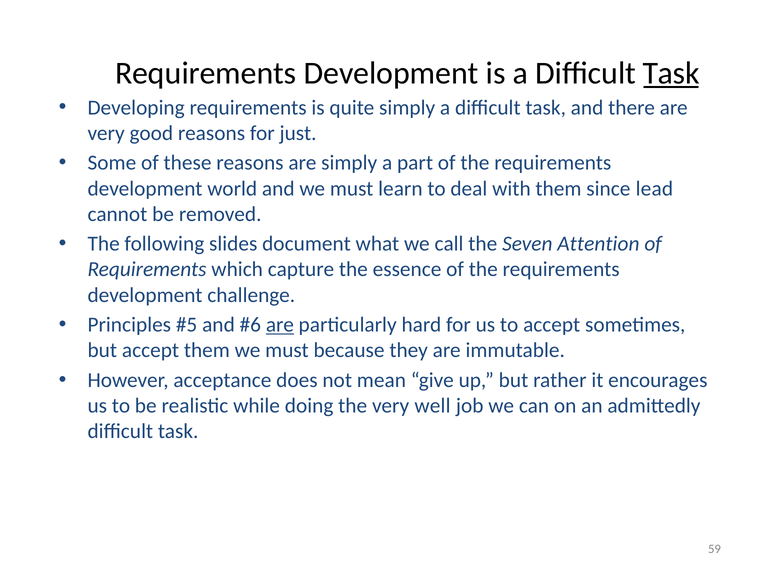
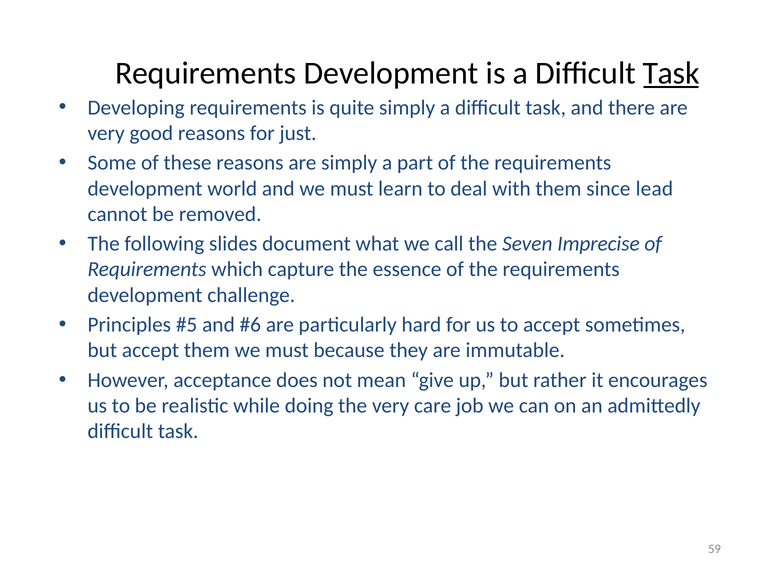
Attention: Attention -> Imprecise
are at (280, 325) underline: present -> none
well: well -> care
